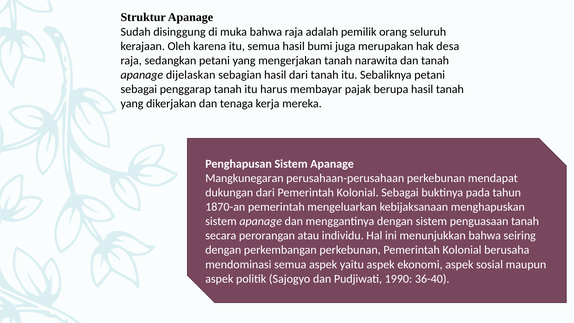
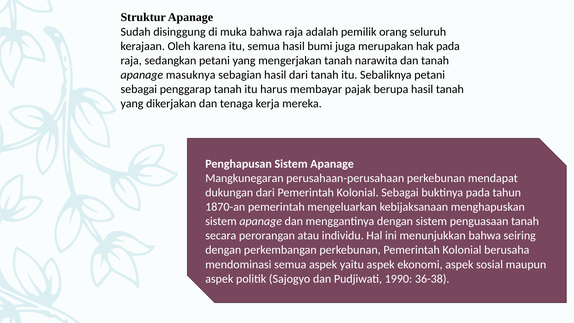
hak desa: desa -> pada
dijelaskan: dijelaskan -> masuknya
36-40: 36-40 -> 36-38
